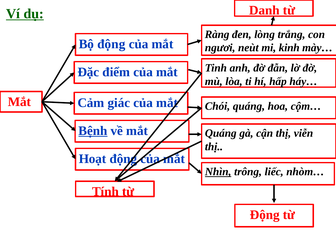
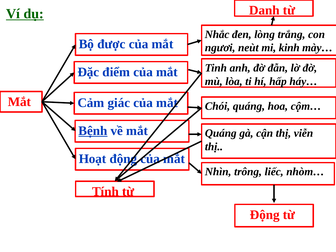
Ràng: Ràng -> Nhắc
Bộ động: động -> được
Nhìn underline: present -> none
